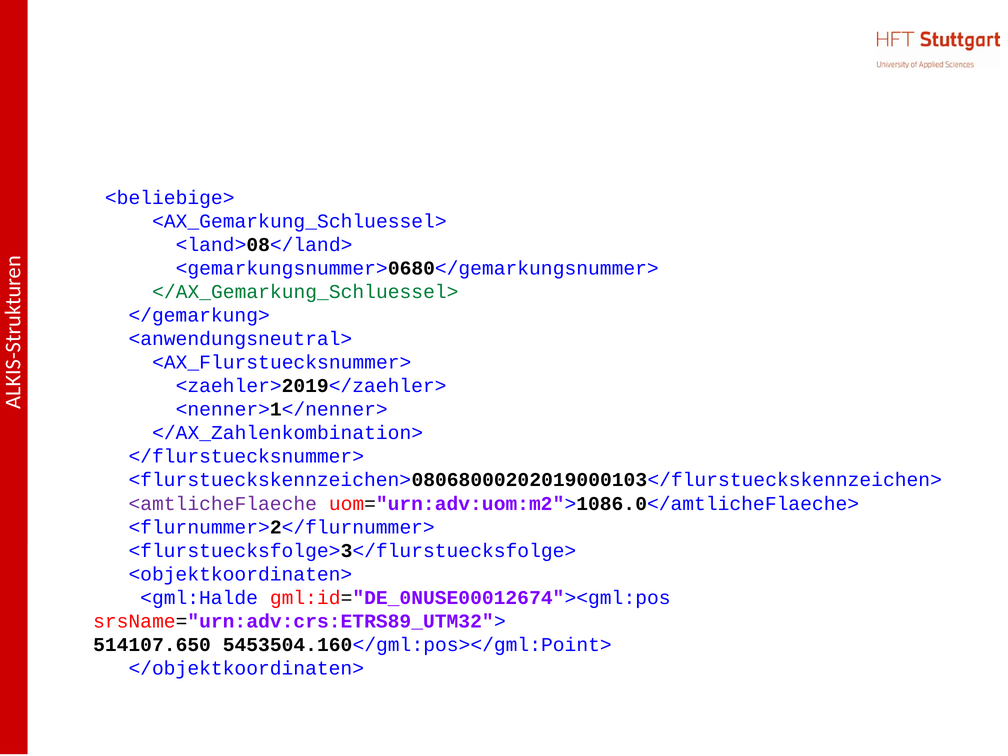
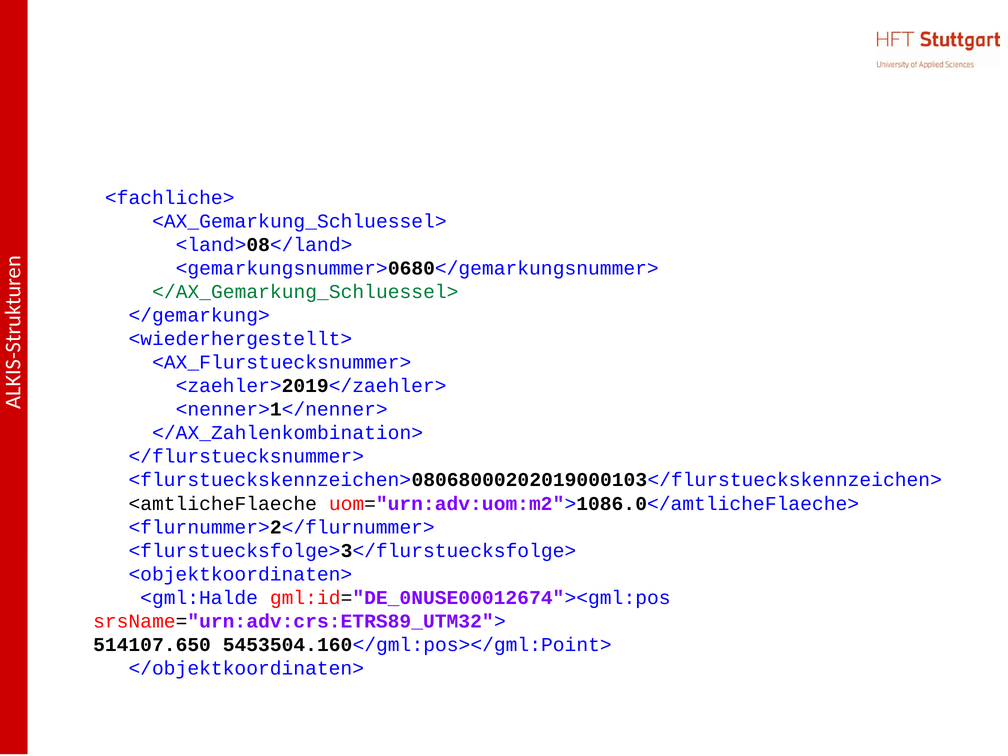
<beliebige>: <beliebige> -> <fachliche>
<anwendungsneutral>: <anwendungsneutral> -> <wiederhergestellt>
<amtlicheFlaeche colour: purple -> black
